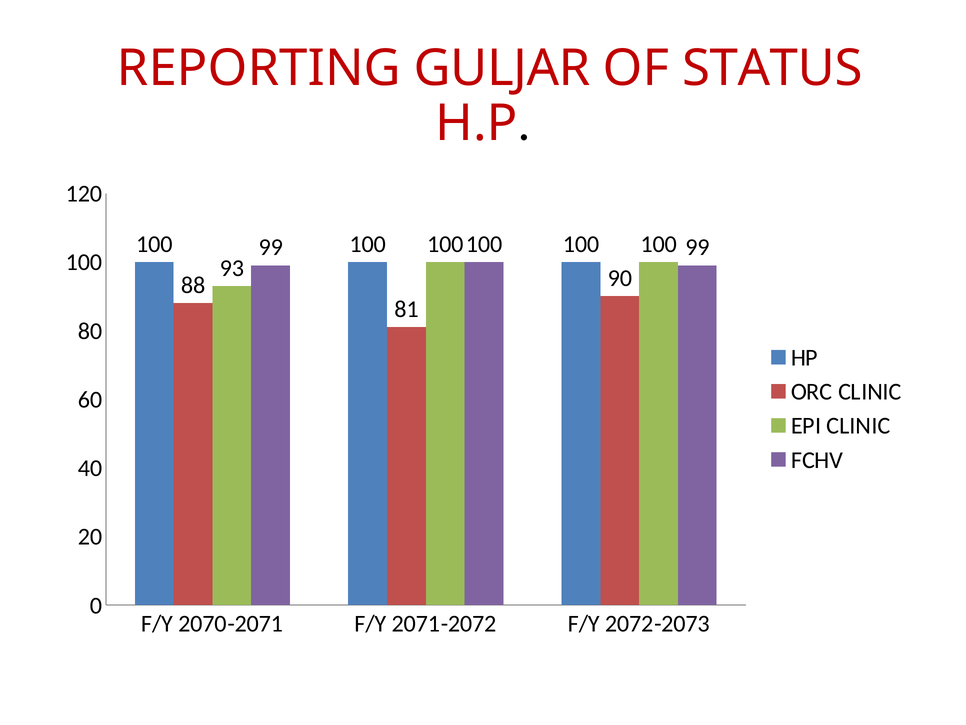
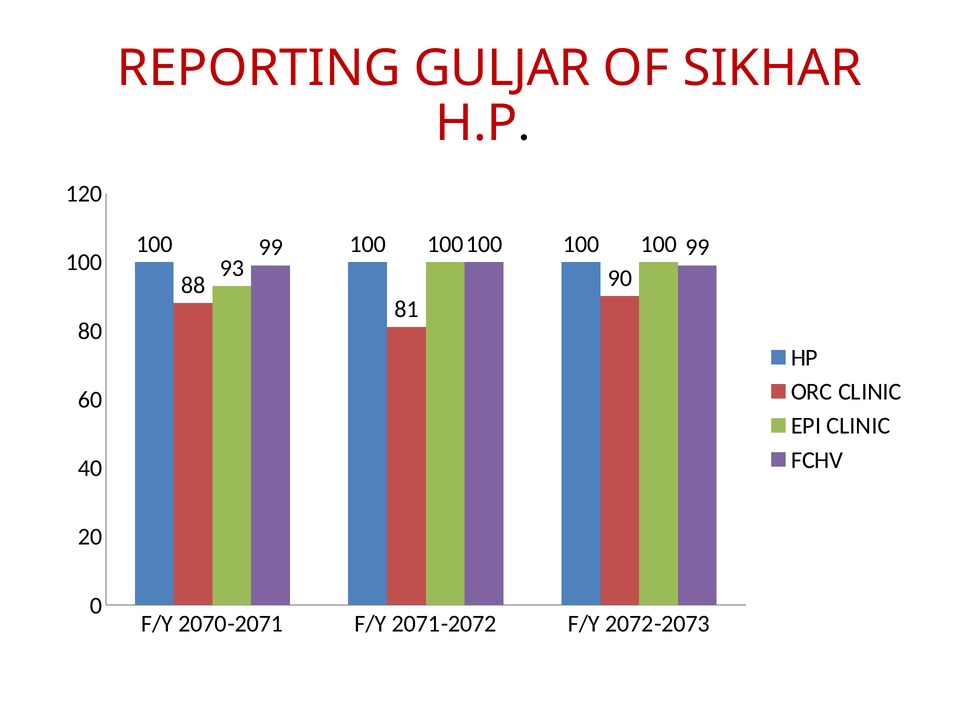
STATUS: STATUS -> SIKHAR
